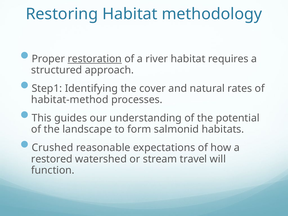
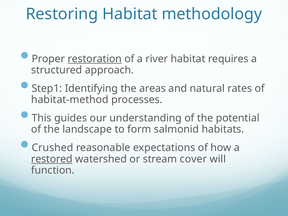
cover: cover -> areas
restored underline: none -> present
travel: travel -> cover
